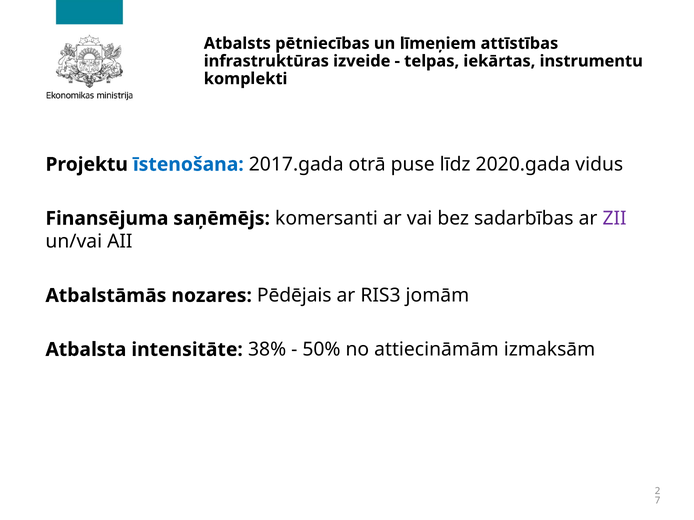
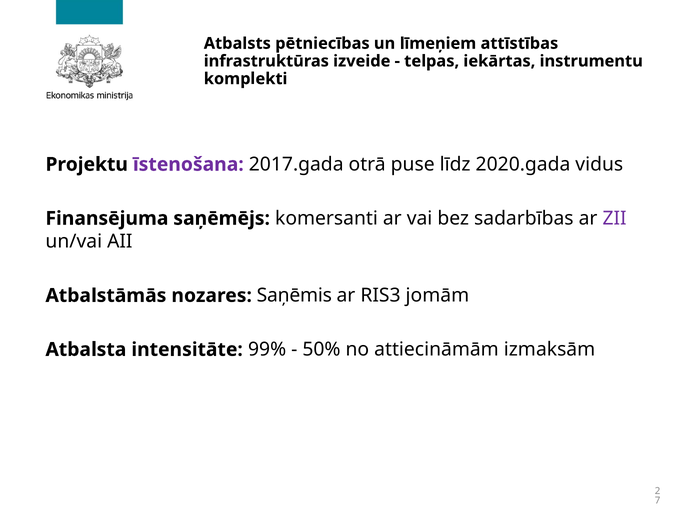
īstenošana colour: blue -> purple
Pēdējais: Pēdējais -> Saņēmis
38%: 38% -> 99%
